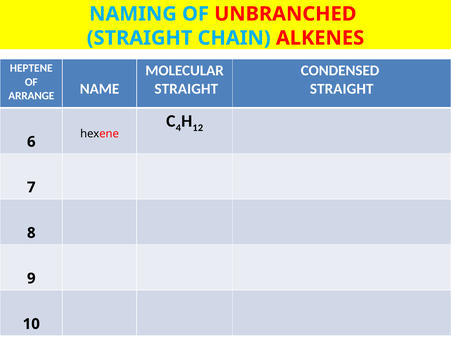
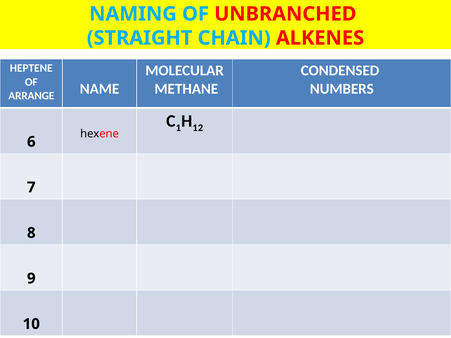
STRAIGHT at (186, 89): STRAIGHT -> METHANE
STRAIGHT at (342, 89): STRAIGHT -> NUMBERS
4: 4 -> 1
